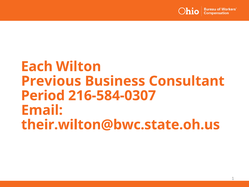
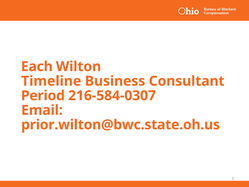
Previous: Previous -> Timeline
their.wilton@bwc.state.oh.us: their.wilton@bwc.state.oh.us -> prior.wilton@bwc.state.oh.us
